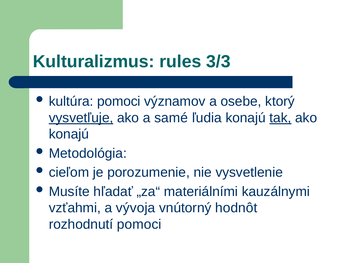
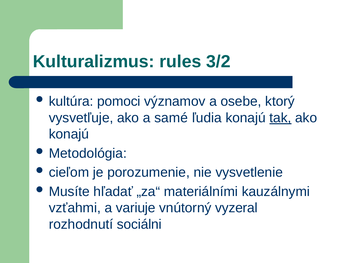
3/3: 3/3 -> 3/2
vysvetľuje underline: present -> none
vývoja: vývoja -> variuje
hodnôt: hodnôt -> vyzeral
rozhodnutí pomoci: pomoci -> sociálni
